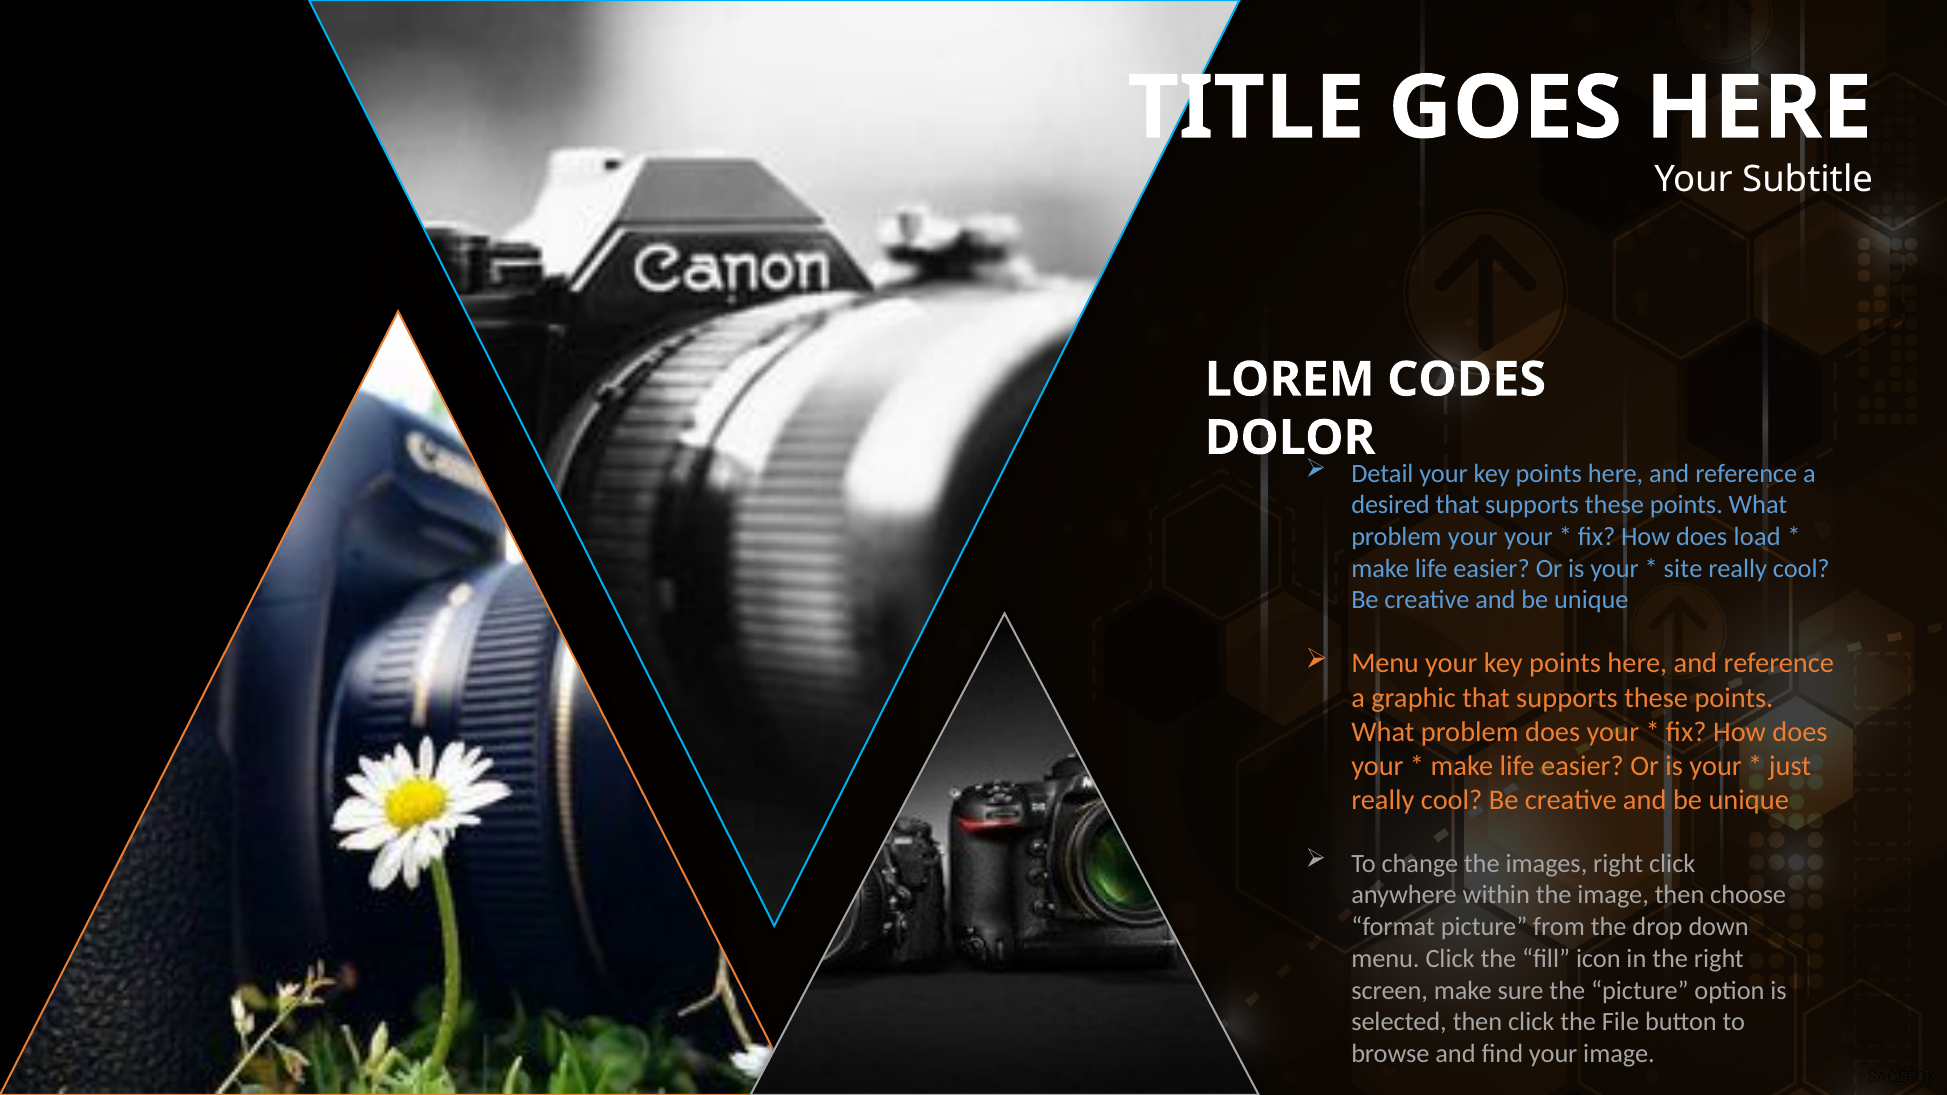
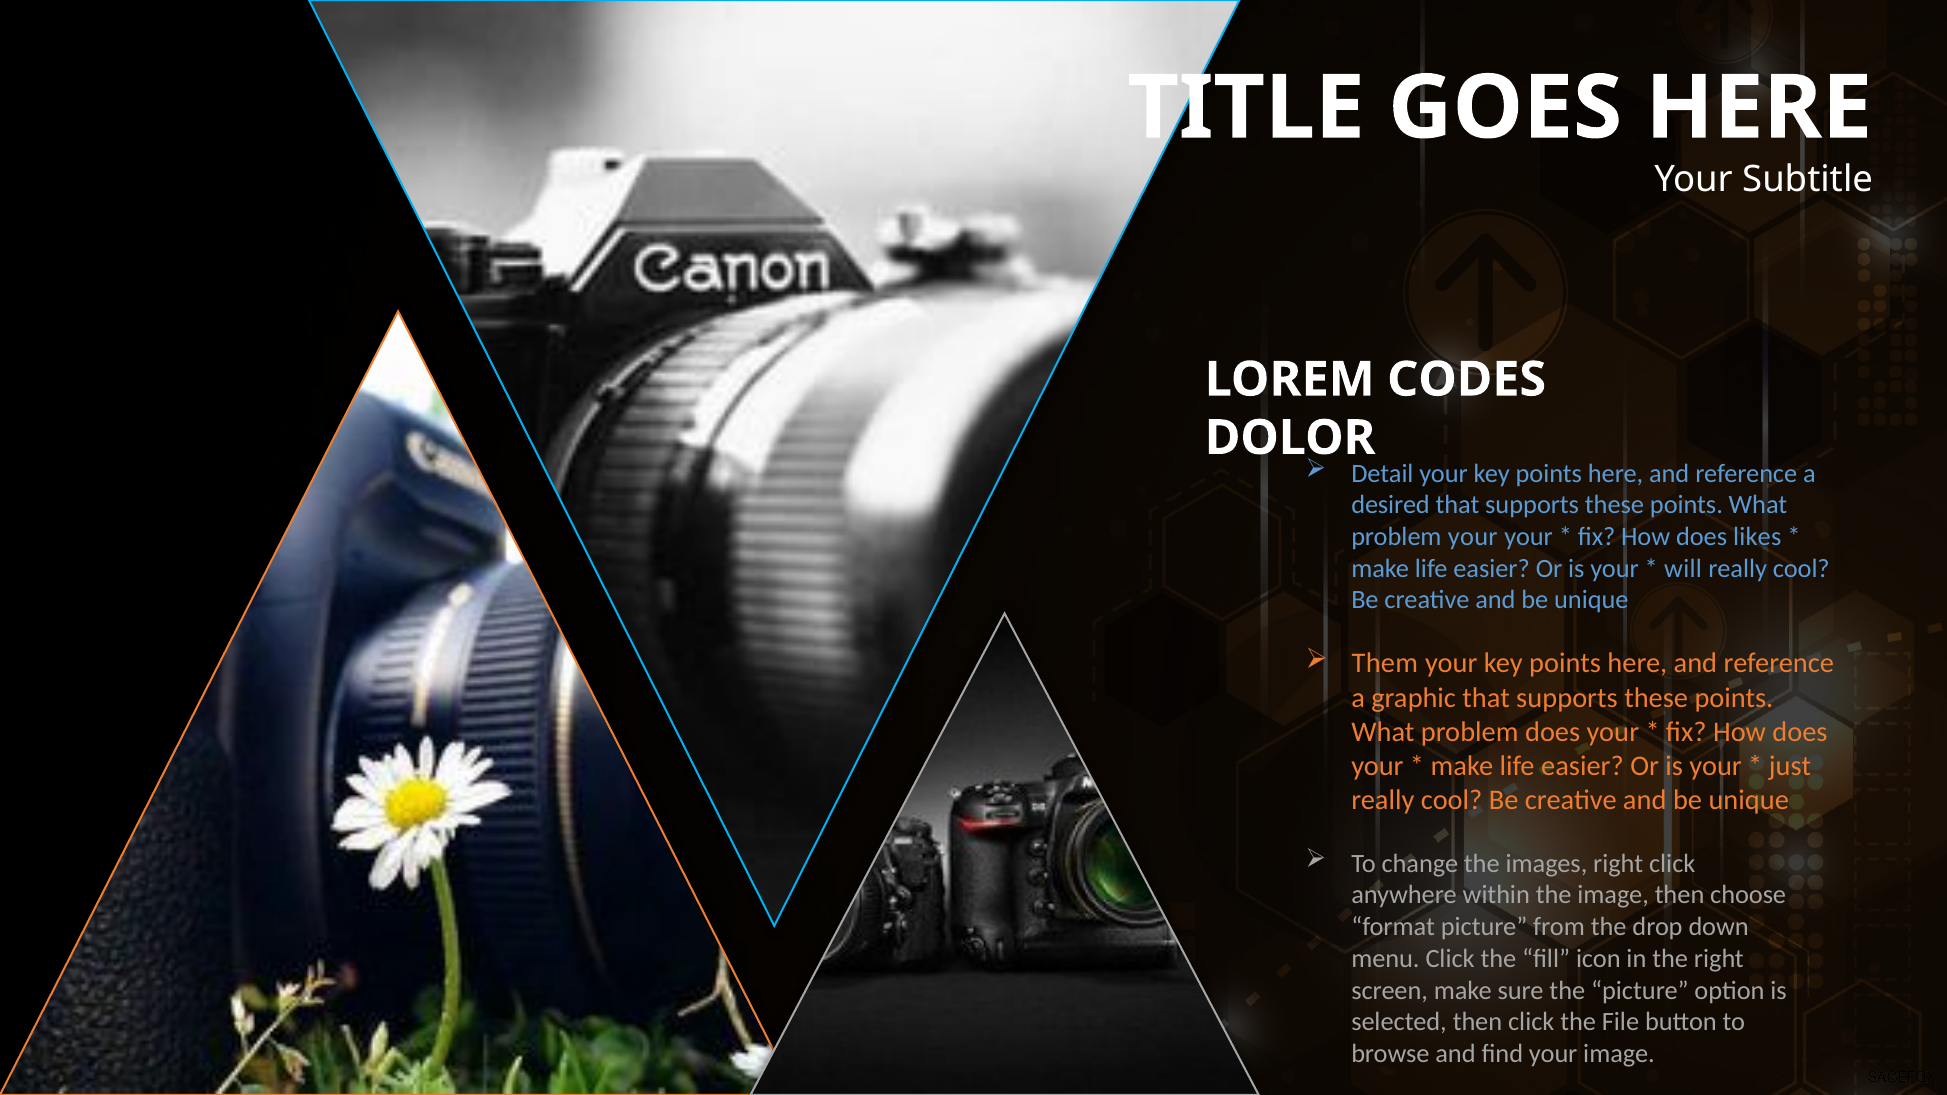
load: load -> likes
site: site -> will
Menu at (1385, 664): Menu -> Them
